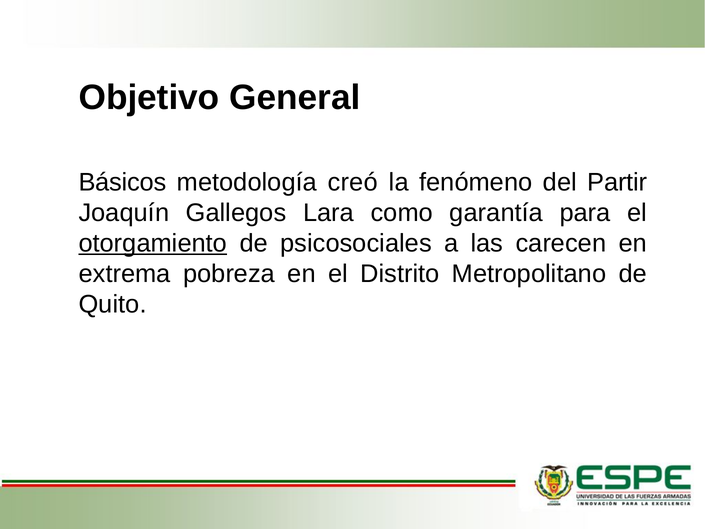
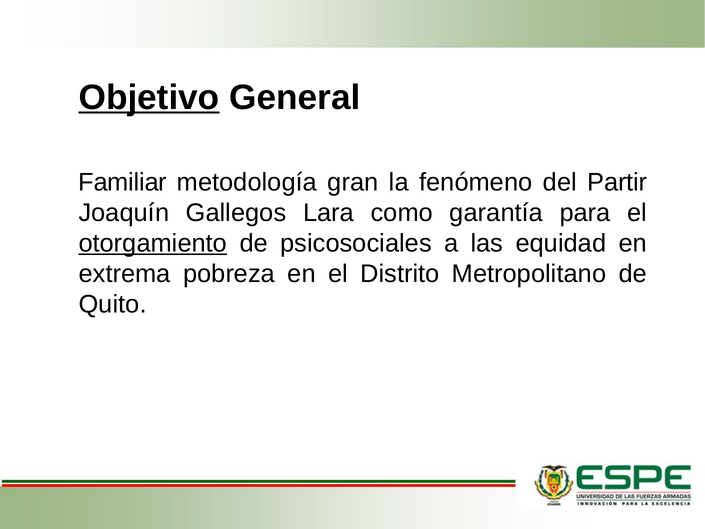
Objetivo underline: none -> present
Básicos: Básicos -> Familiar
creó: creó -> gran
carecen: carecen -> equidad
